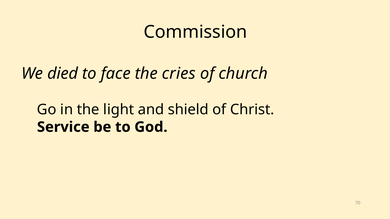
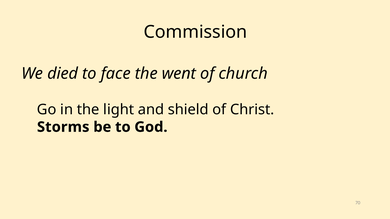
cries: cries -> went
Service: Service -> Storms
